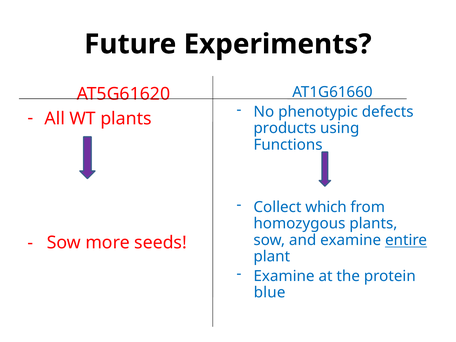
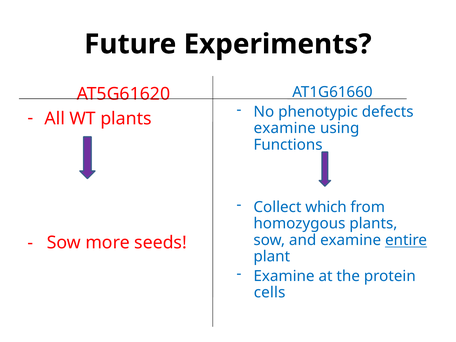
products at (285, 128): products -> examine
blue: blue -> cells
